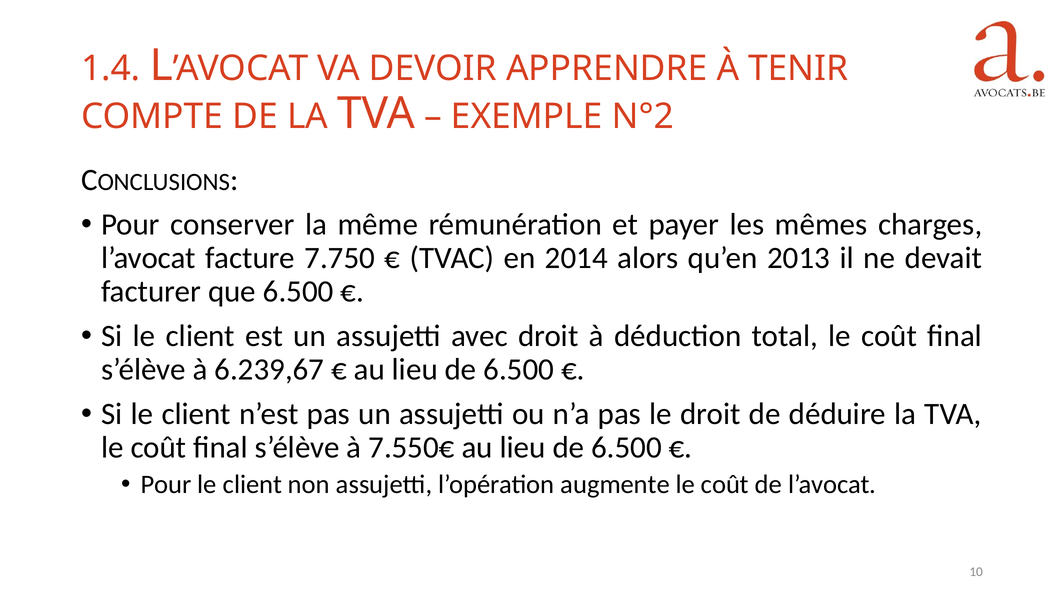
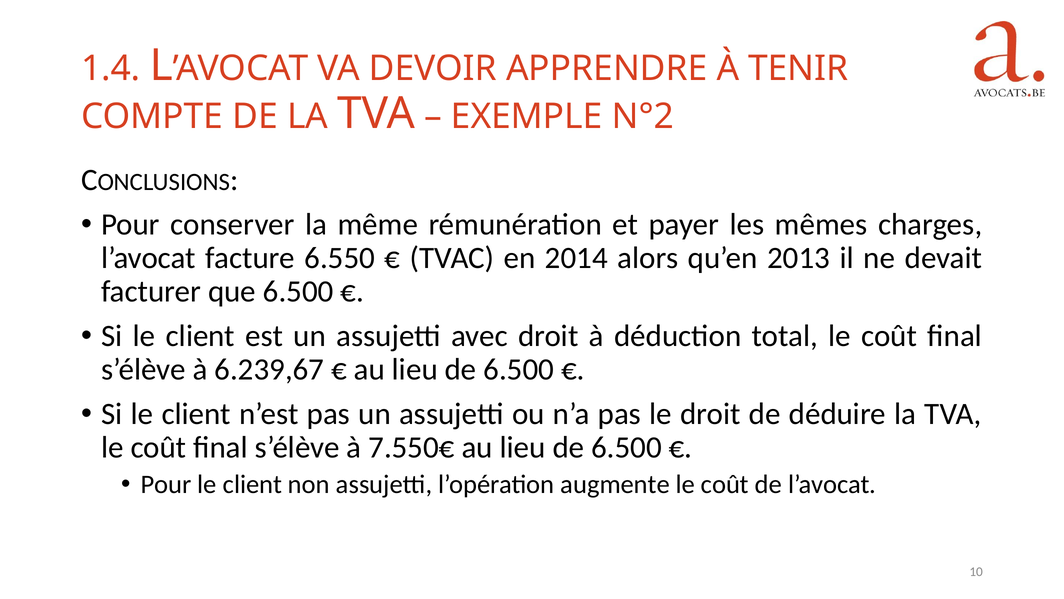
7.750: 7.750 -> 6.550
